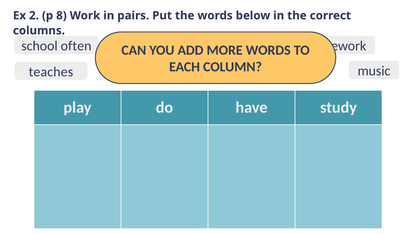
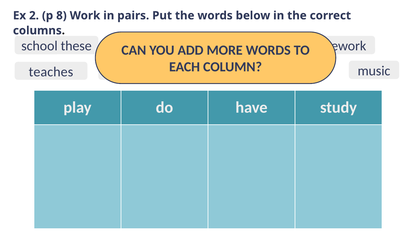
often: often -> these
